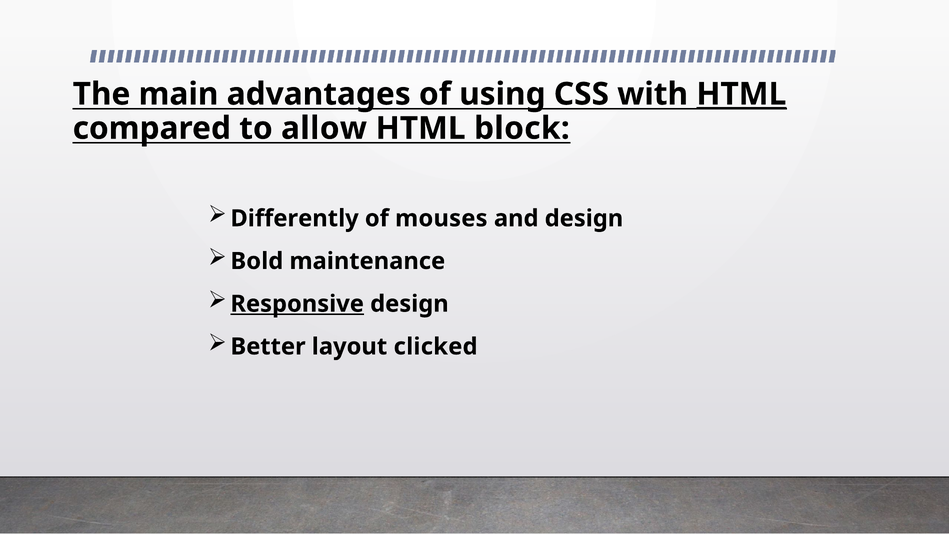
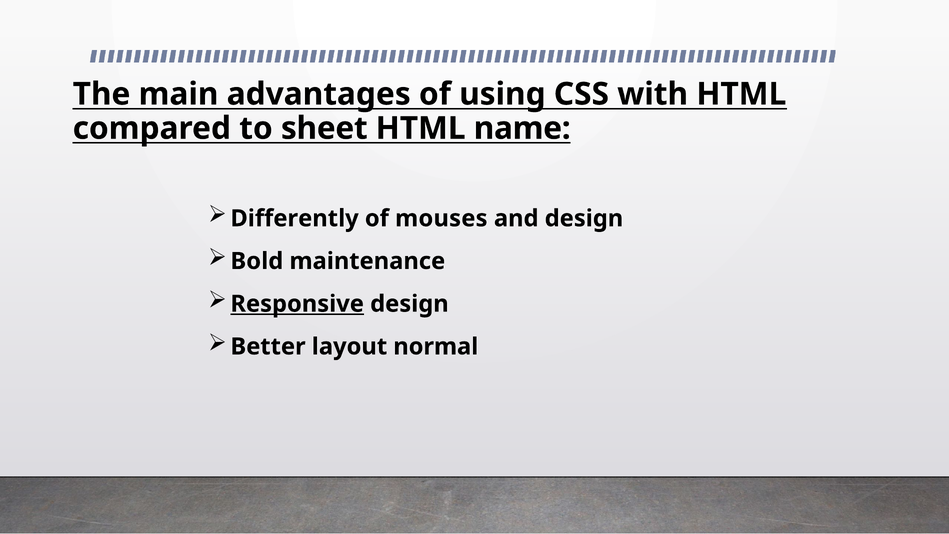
HTML at (741, 94) underline: present -> none
allow: allow -> sheet
block: block -> name
clicked: clicked -> normal
